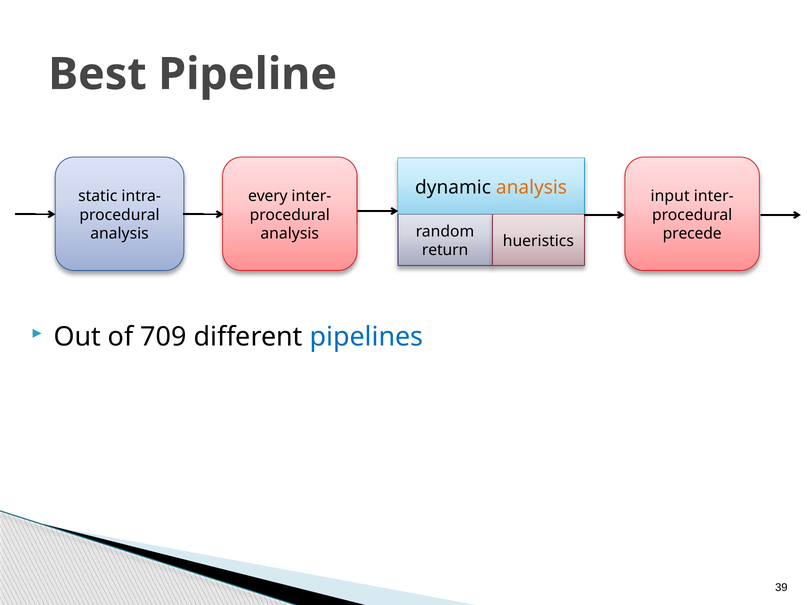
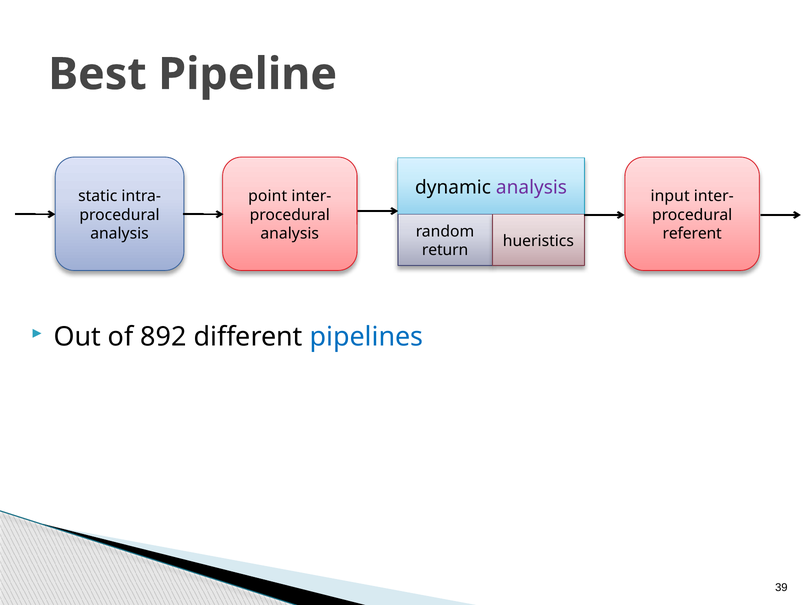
analysis at (531, 187) colour: orange -> purple
every: every -> point
precede: precede -> referent
709: 709 -> 892
